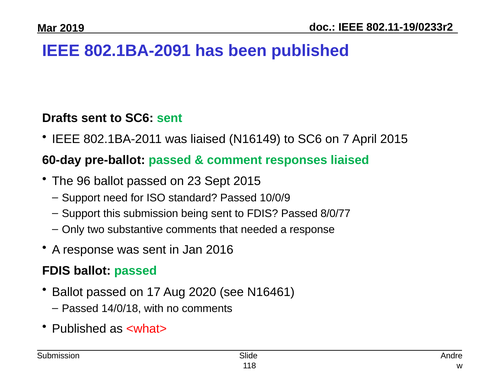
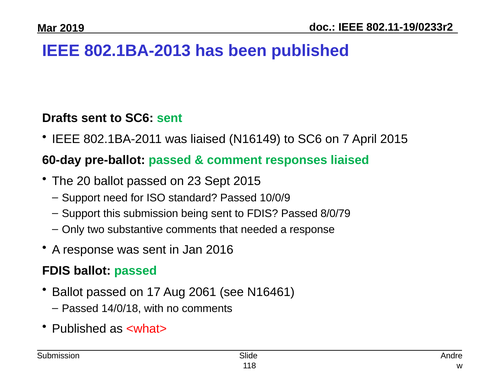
802.1BA-2091: 802.1BA-2091 -> 802.1BA-2013
96: 96 -> 20
8/0/77: 8/0/77 -> 8/0/79
2020: 2020 -> 2061
